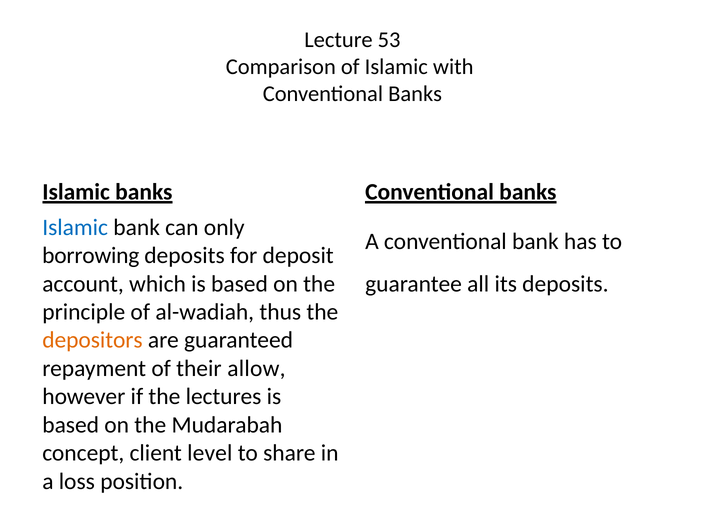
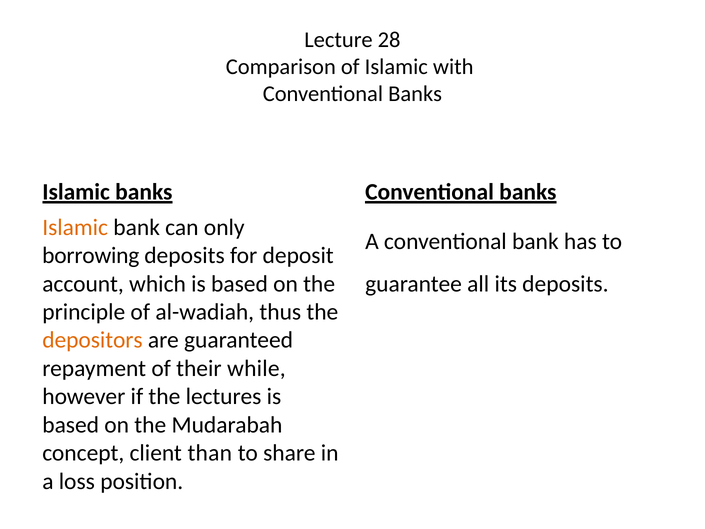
53: 53 -> 28
Islamic at (75, 227) colour: blue -> orange
allow: allow -> while
level: level -> than
